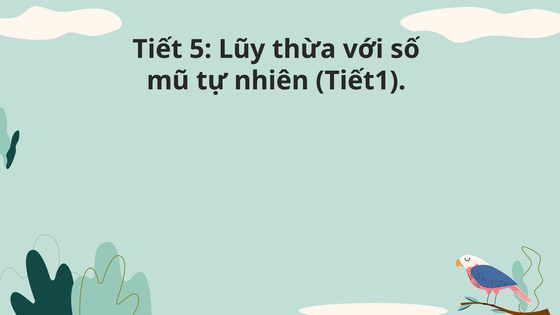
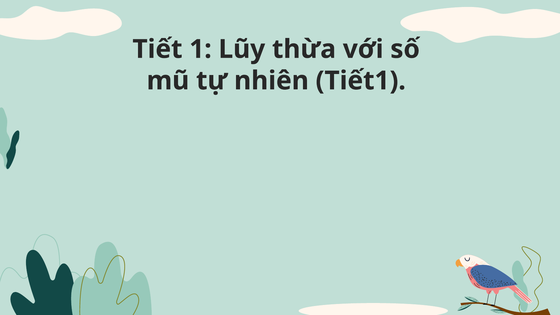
5: 5 -> 1
